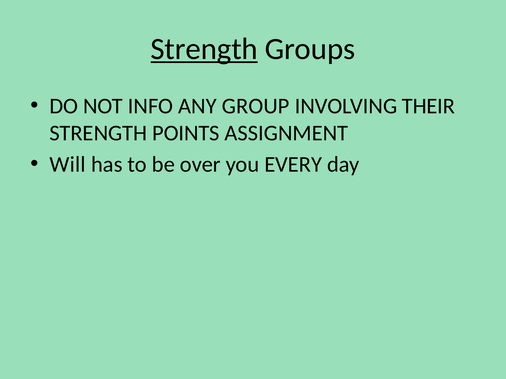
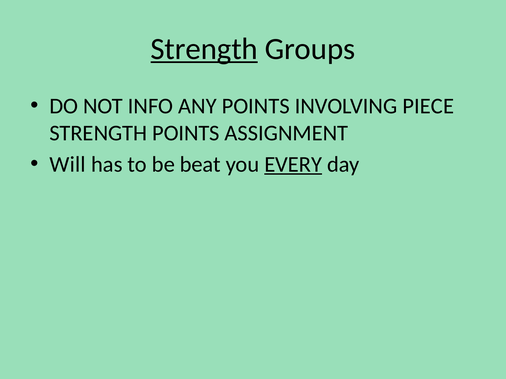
ANY GROUP: GROUP -> POINTS
THEIR: THEIR -> PIECE
over: over -> beat
EVERY underline: none -> present
